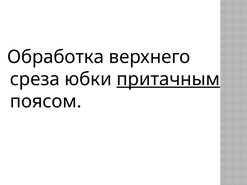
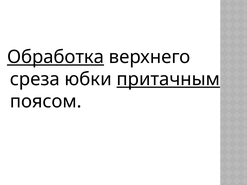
Обработка underline: none -> present
